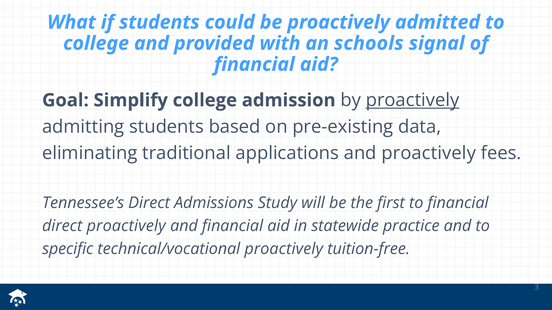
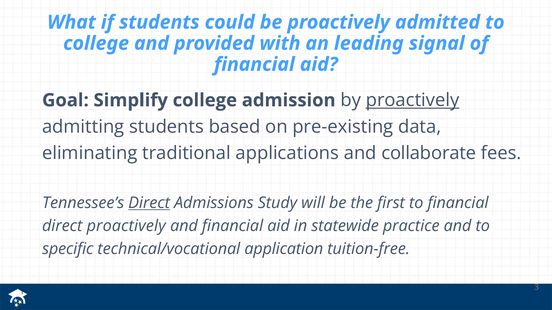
schools: schools -> leading
and proactively: proactively -> collaborate
Direct at (149, 203) underline: none -> present
technical/vocational proactively: proactively -> application
